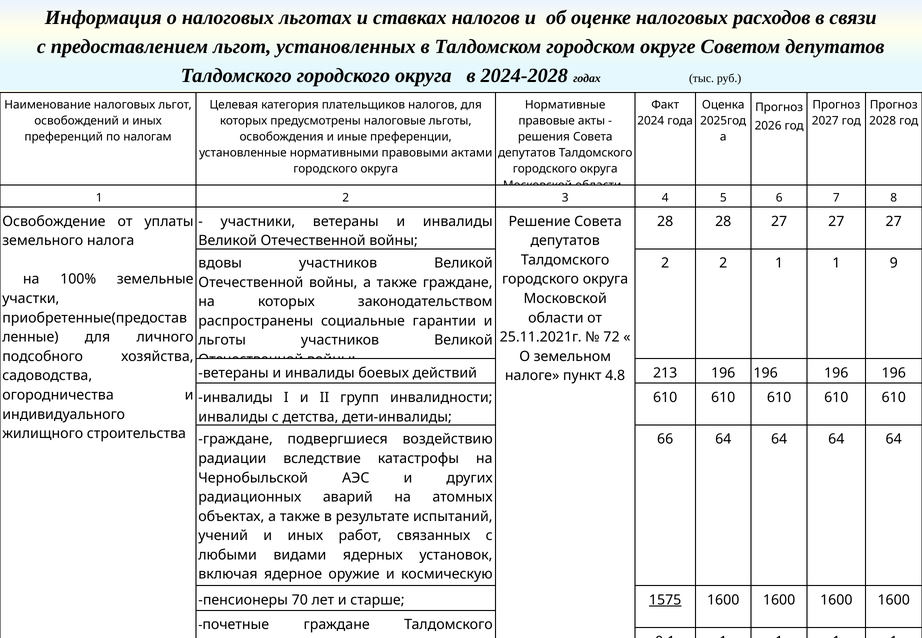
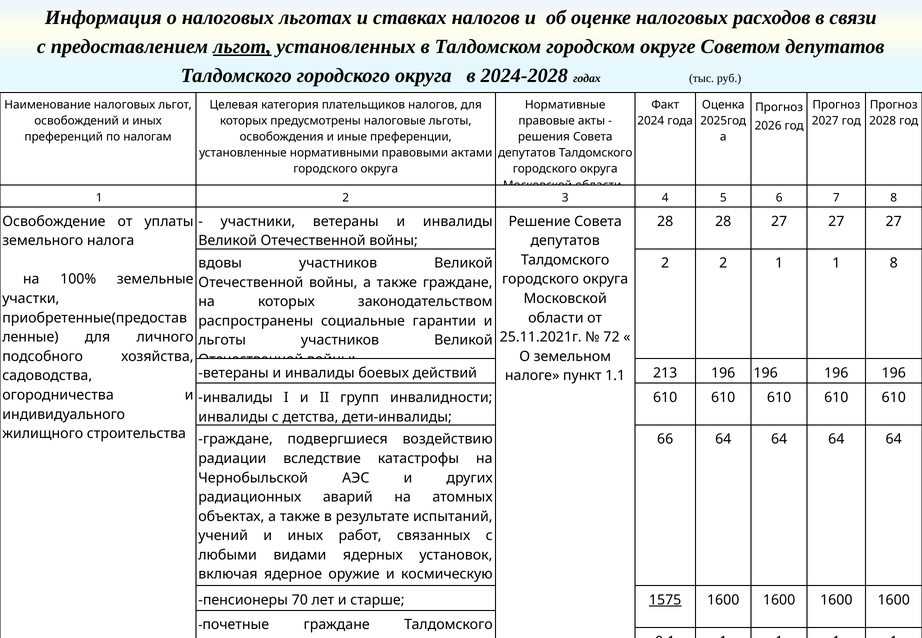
льгот at (242, 47) underline: none -> present
1 9: 9 -> 8
4.8: 4.8 -> 1.1
